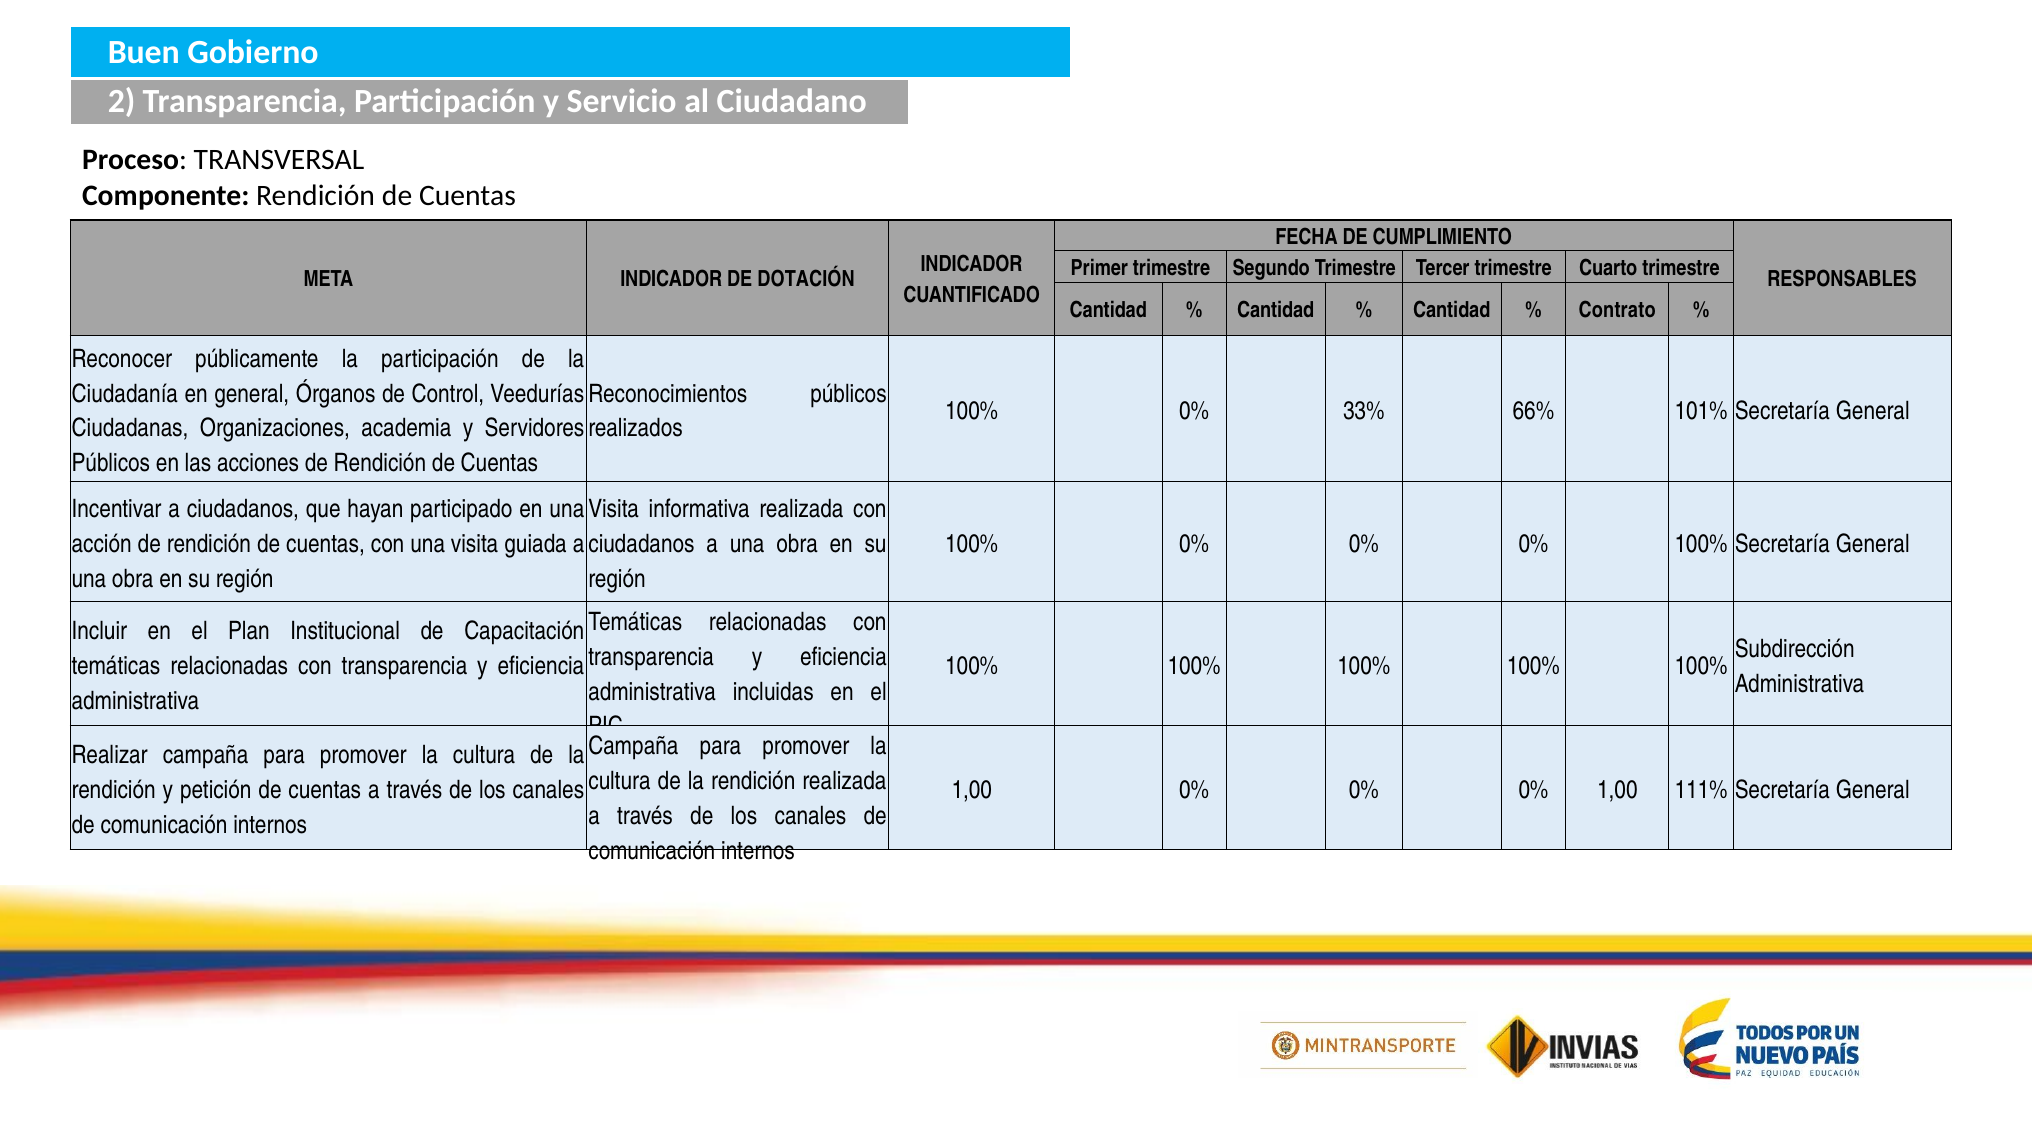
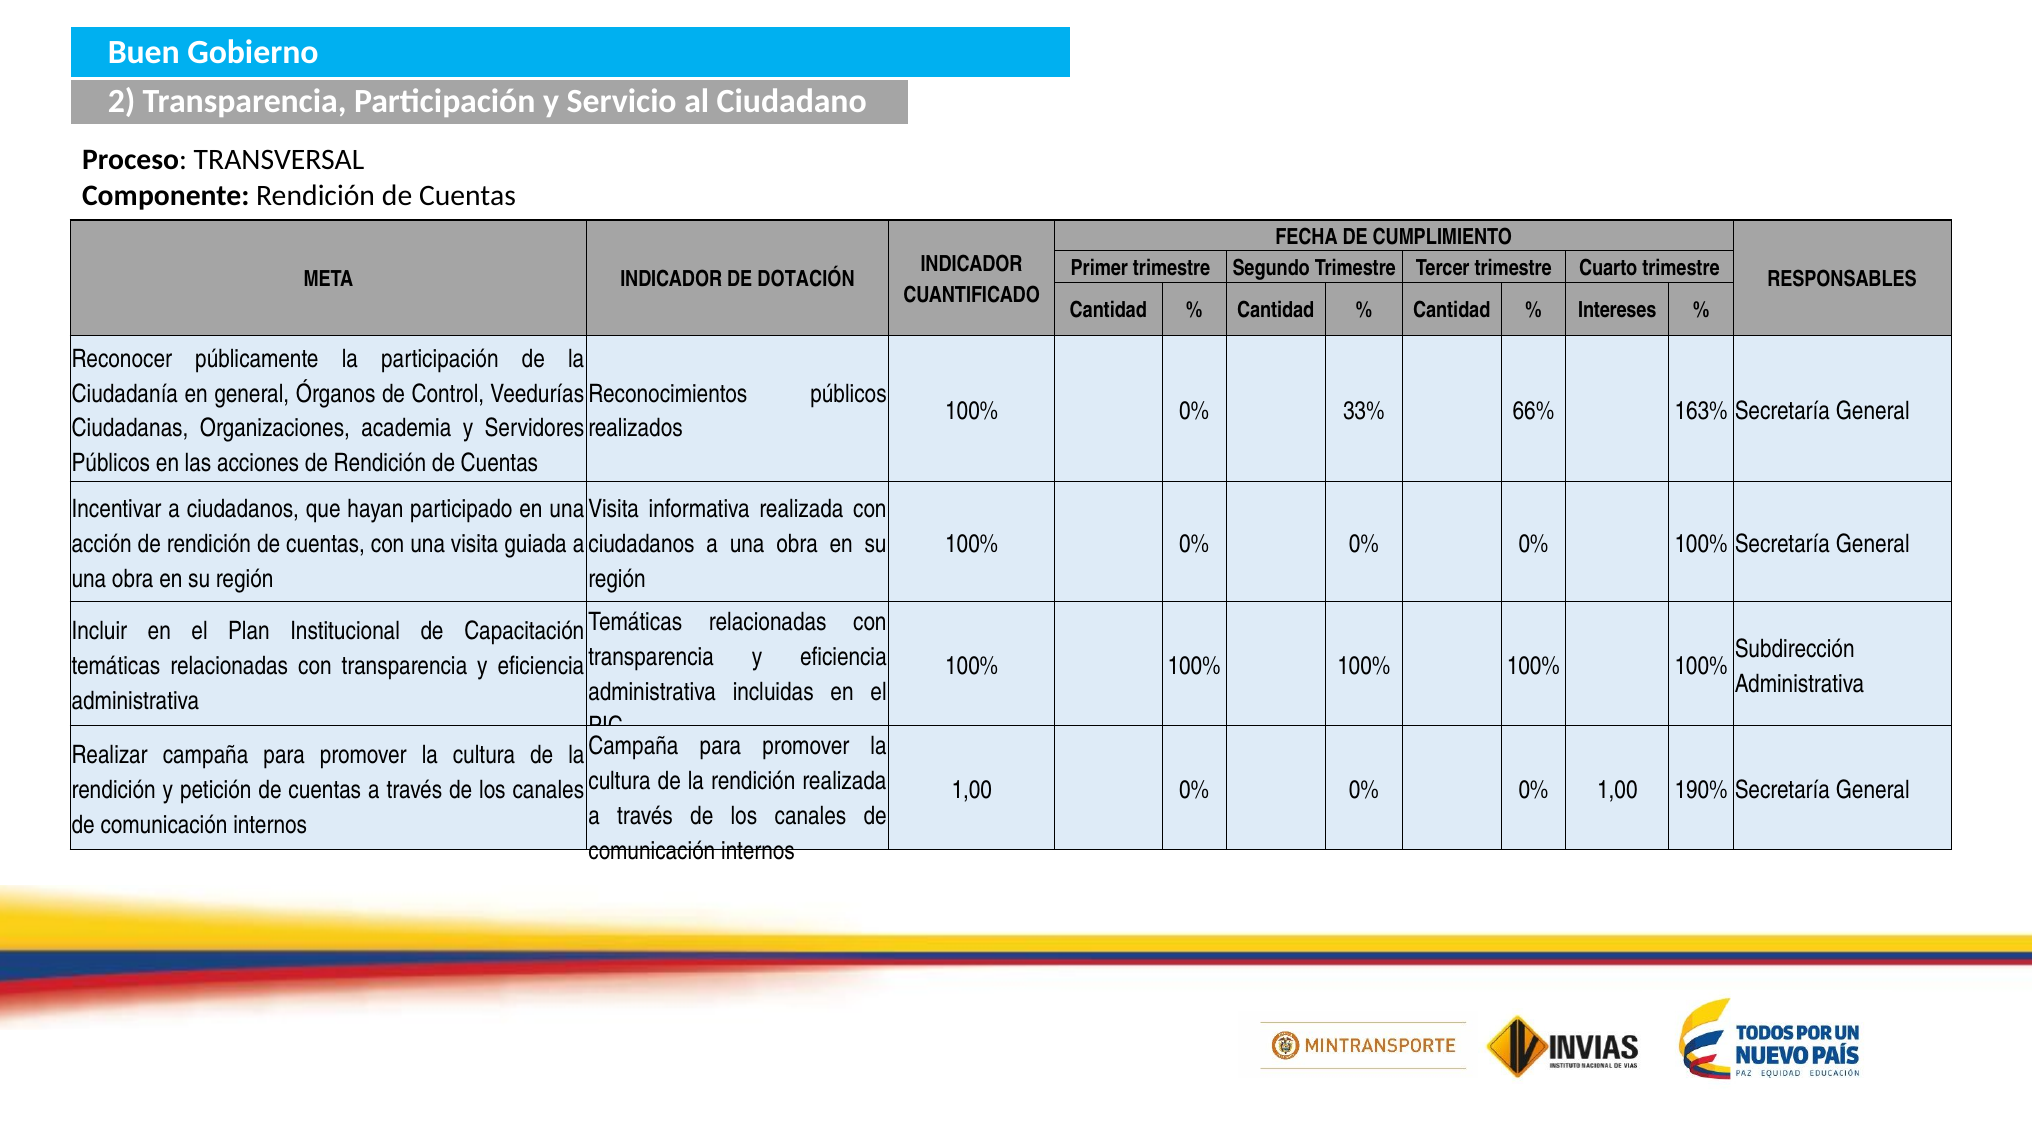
Contrato: Contrato -> Intereses
101%: 101% -> 163%
111%: 111% -> 190%
